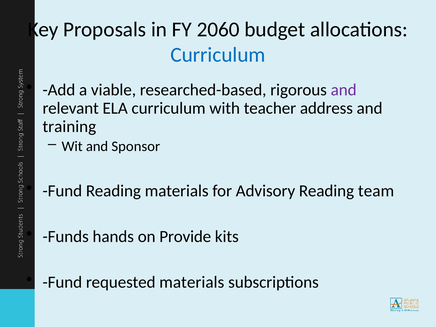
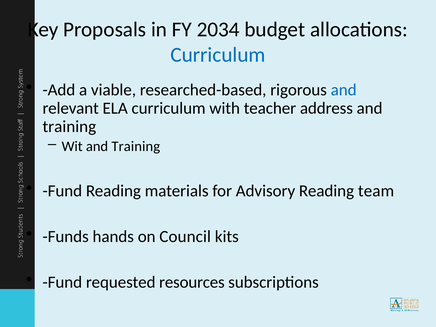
2060: 2060 -> 2034
and at (344, 90) colour: purple -> blue
Wit and Sponsor: Sponsor -> Training
Provide: Provide -> Council
requested materials: materials -> resources
